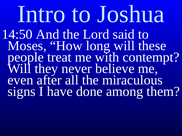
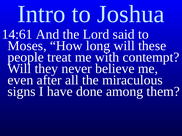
14:50: 14:50 -> 14:61
